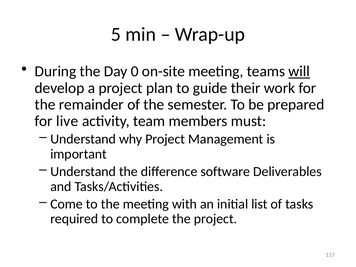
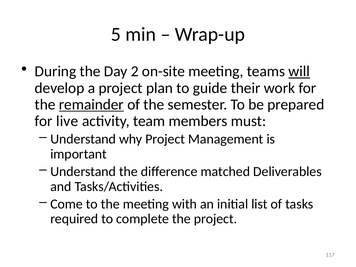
0: 0 -> 2
remainder underline: none -> present
software: software -> matched
